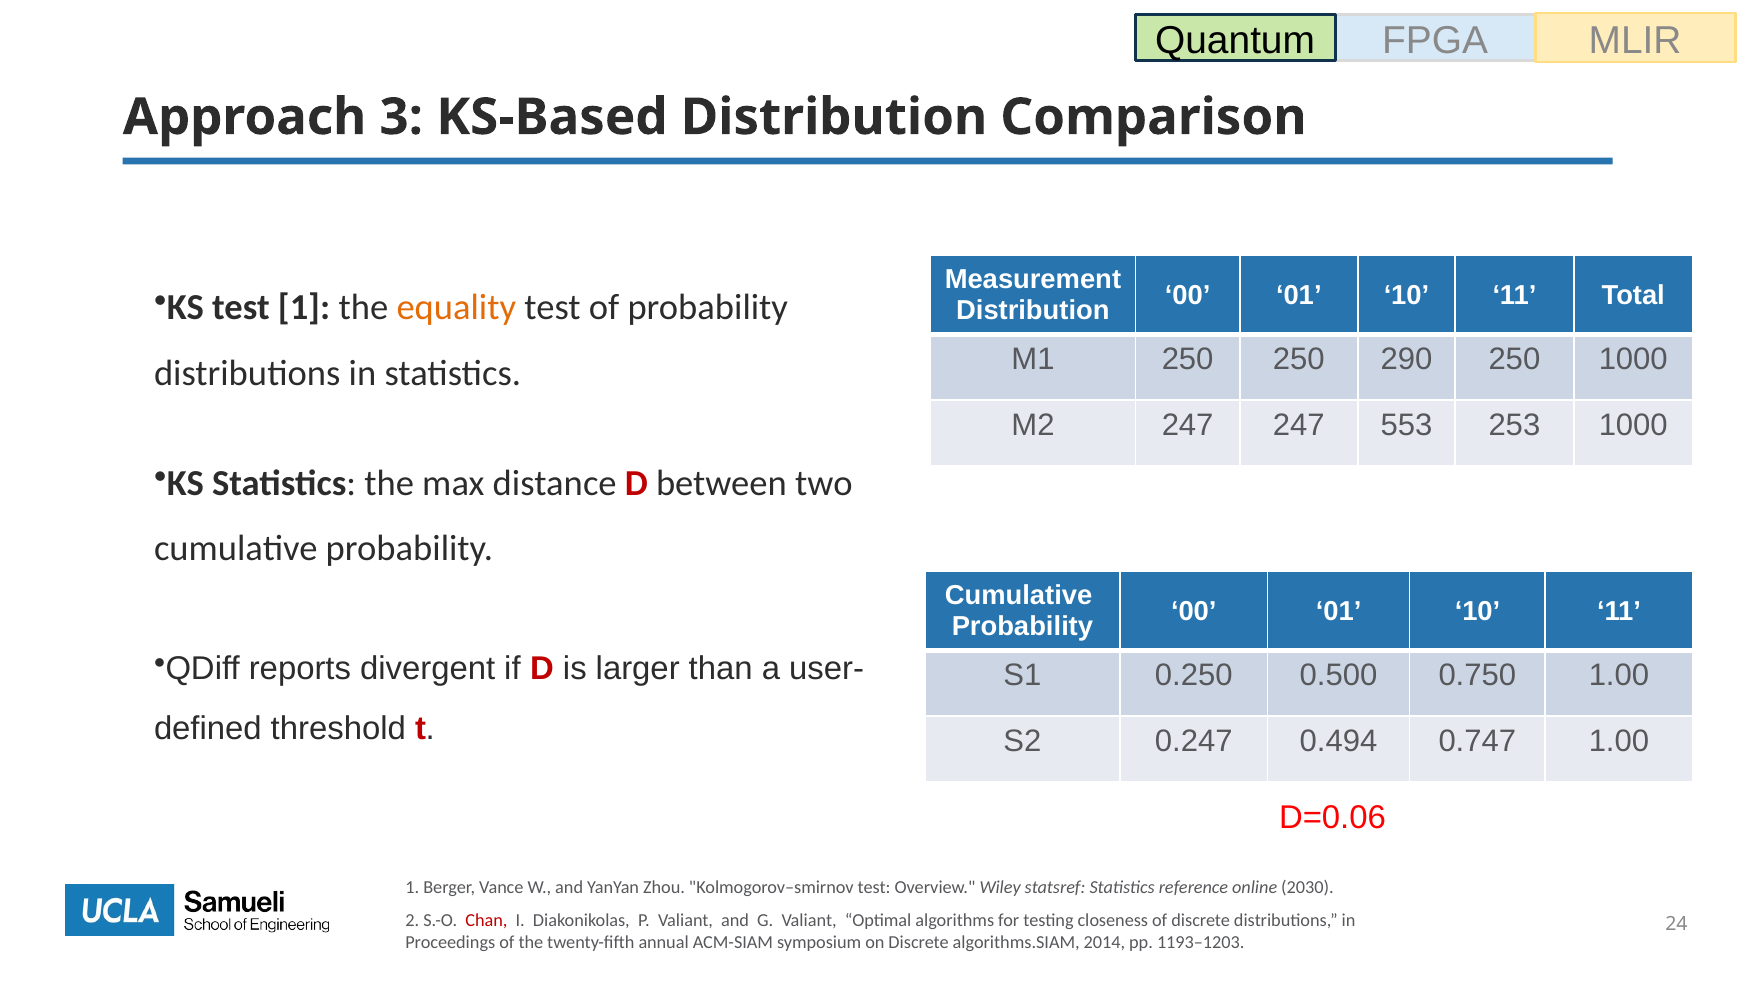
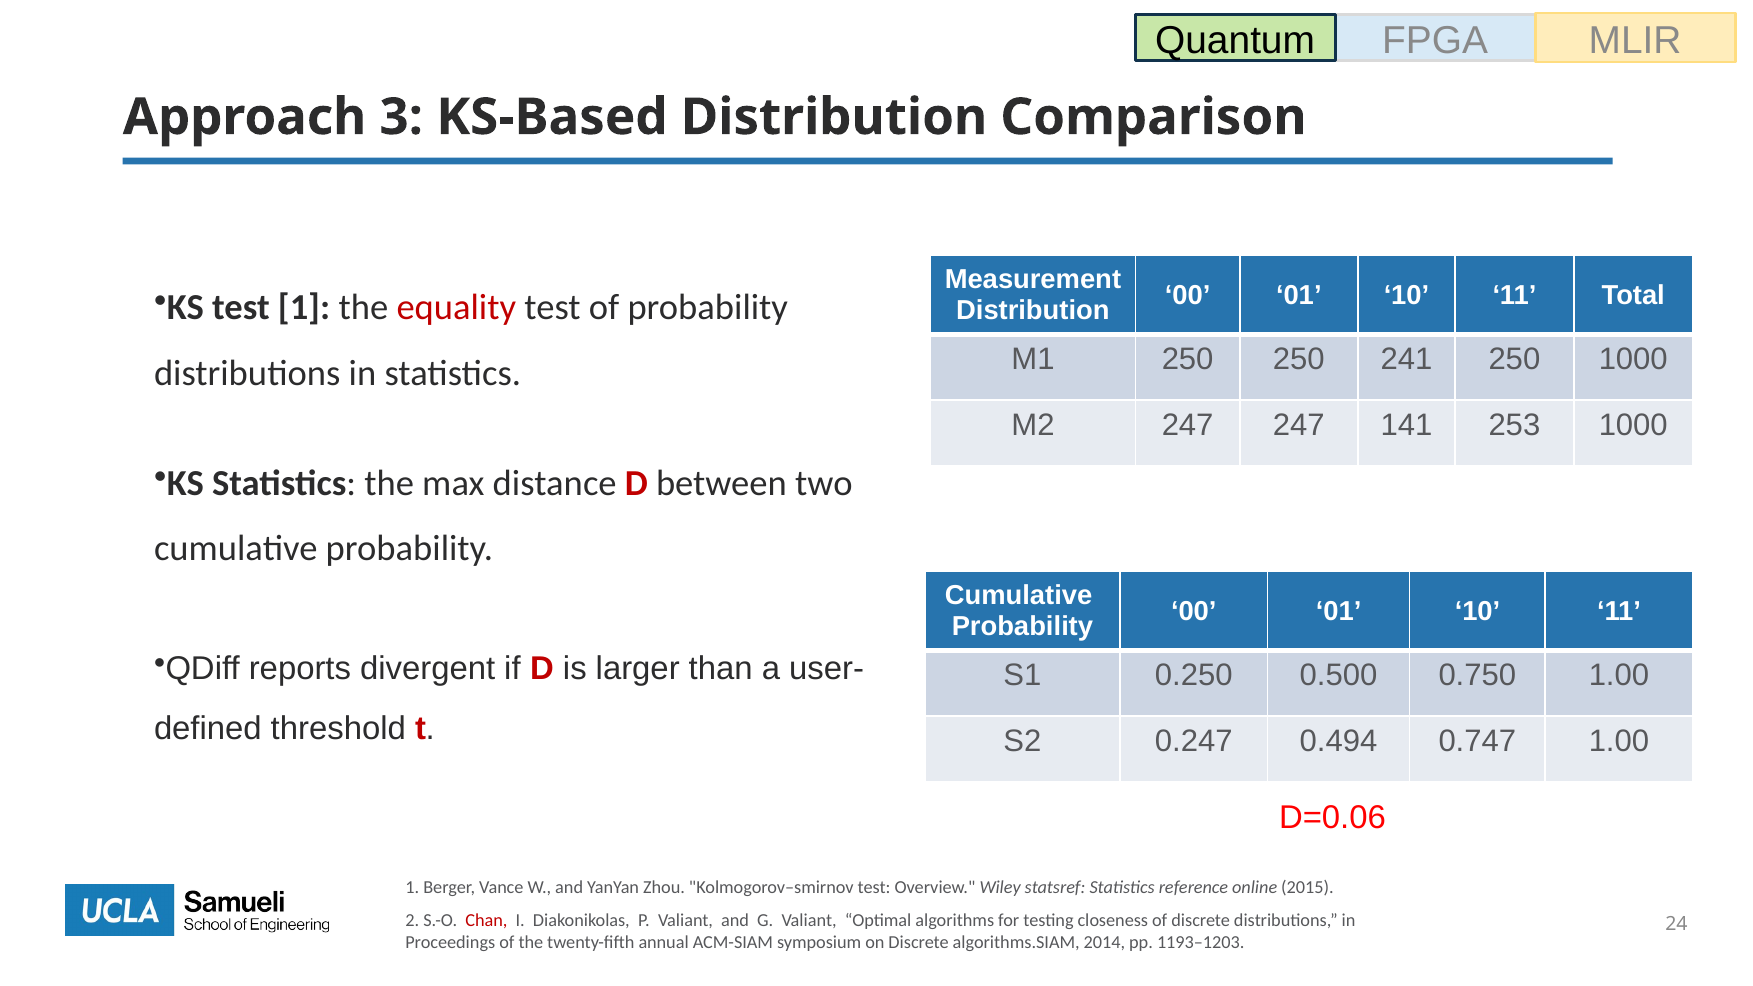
equality colour: orange -> red
290: 290 -> 241
553: 553 -> 141
2030: 2030 -> 2015
